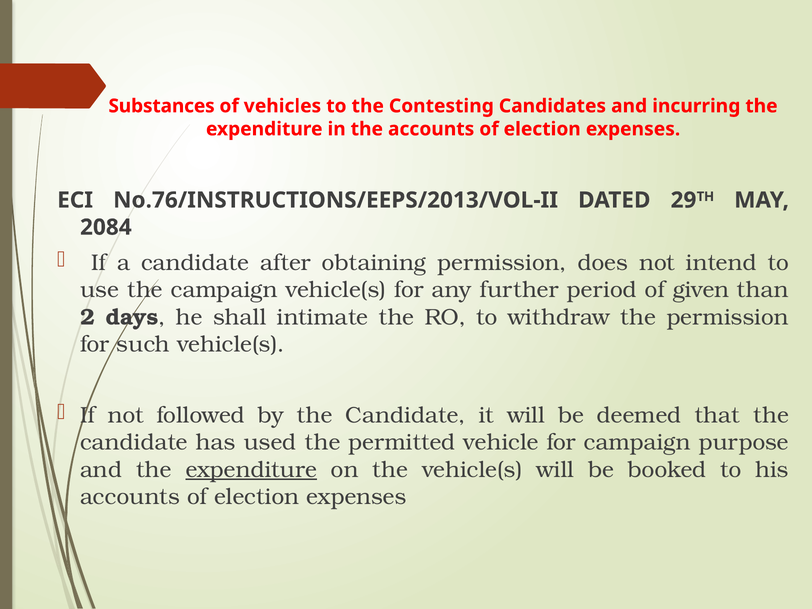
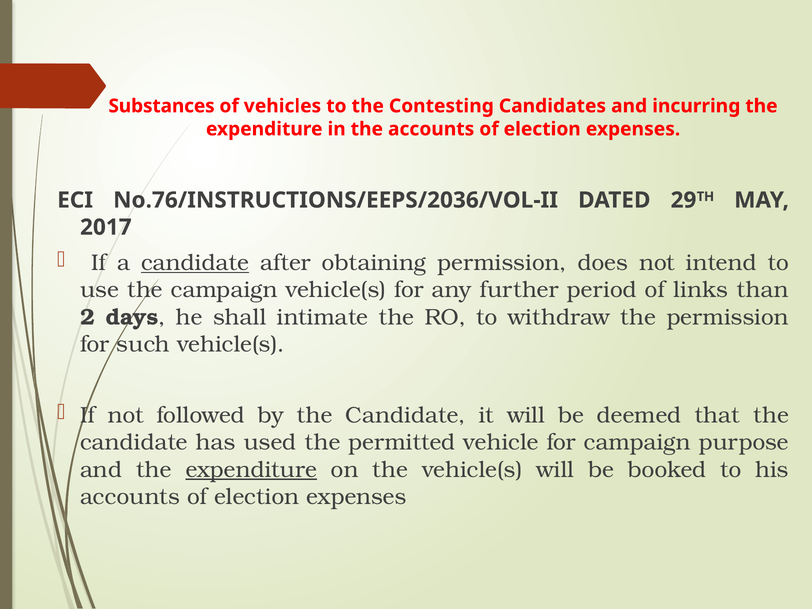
No.76/INSTRUCTIONS/EEPS/2013/VOL-II: No.76/INSTRUCTIONS/EEPS/2013/VOL-II -> No.76/INSTRUCTIONS/EEPS/2036/VOL-II
2084: 2084 -> 2017
candidate at (195, 263) underline: none -> present
given: given -> links
